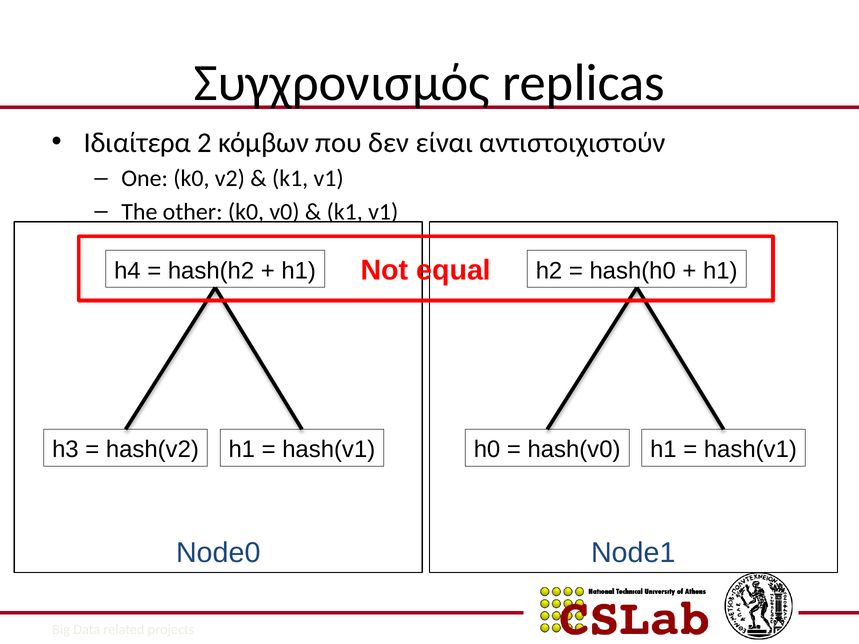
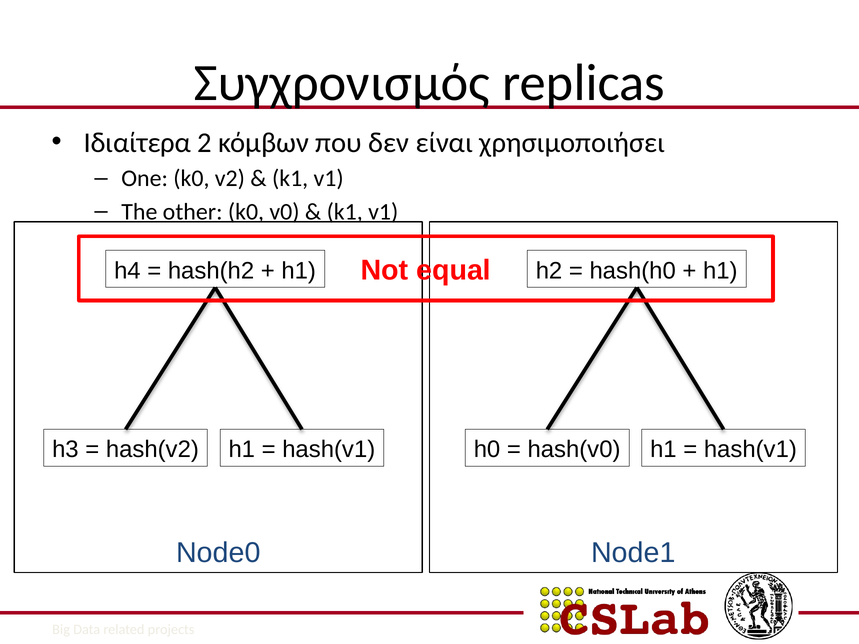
αντιστοιχιστούν: αντιστοιχιστούν -> χρησιμοποιήσει
